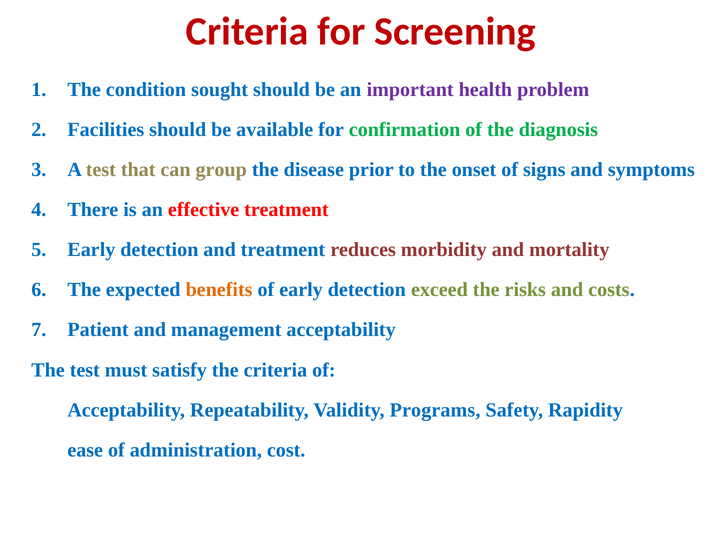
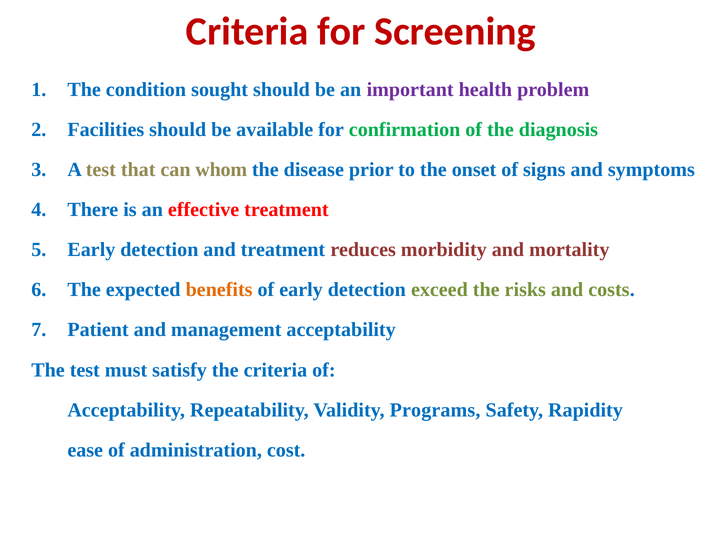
group: group -> whom
